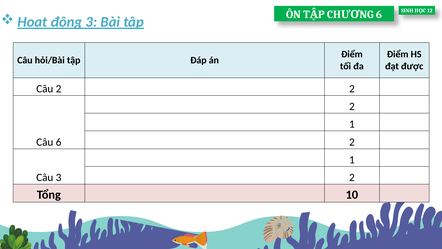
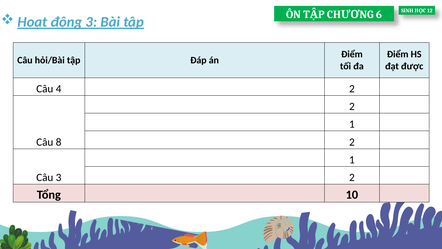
Câu 2: 2 -> 4
Câu 6: 6 -> 8
